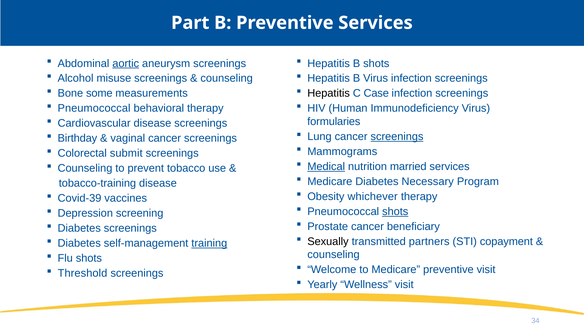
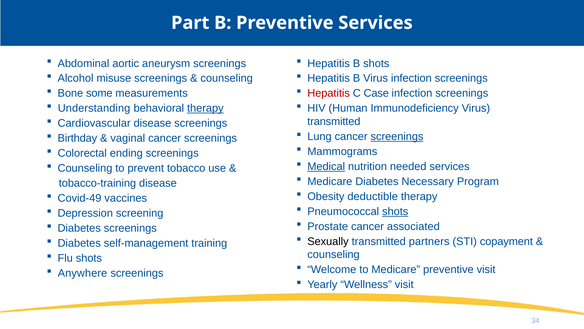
aortic underline: present -> none
Hepatitis at (329, 93) colour: black -> red
Pneumococcal at (94, 108): Pneumococcal -> Understanding
therapy at (205, 108) underline: none -> present
formularies at (334, 121): formularies -> transmitted
submit: submit -> ending
married: married -> needed
whichever: whichever -> deductible
Covid-39: Covid-39 -> Covid-49
beneficiary: beneficiary -> associated
training underline: present -> none
Threshold: Threshold -> Anywhere
